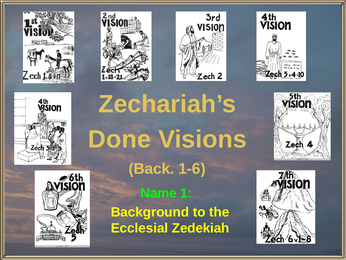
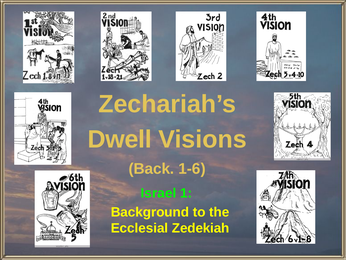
Done: Done -> Dwell
Name: Name -> Israel
